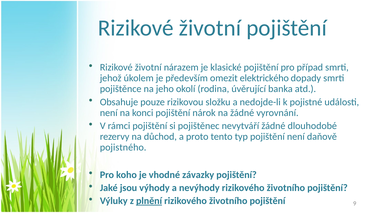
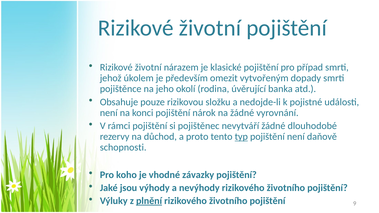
elektrického: elektrického -> vytvořeným
typ underline: none -> present
pojistného: pojistného -> schopnosti
